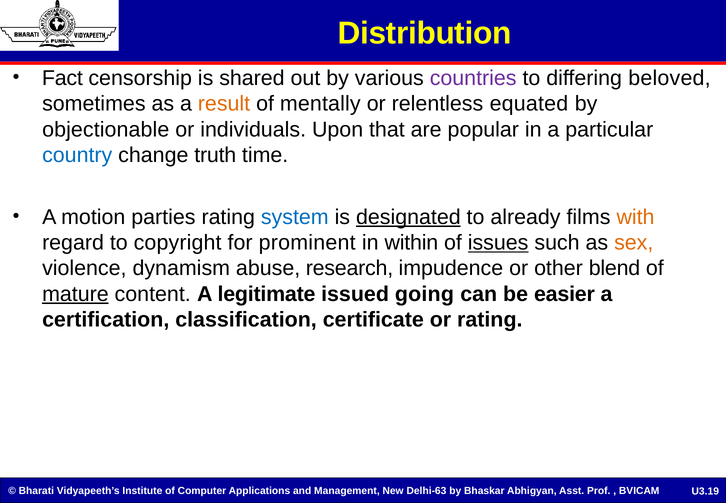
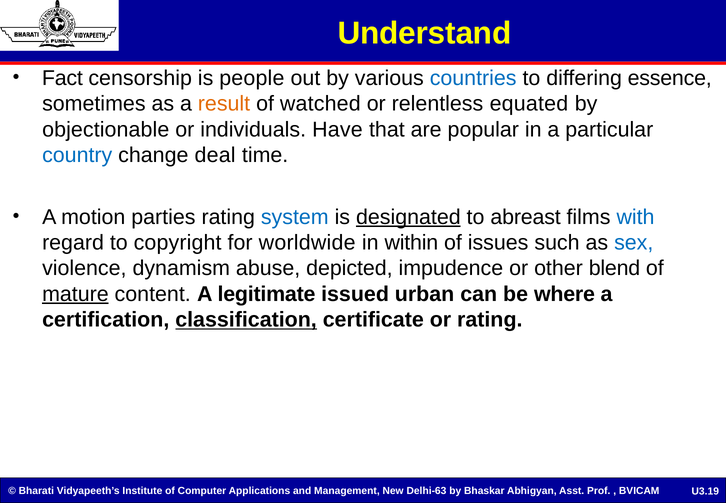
Distribution: Distribution -> Understand
shared: shared -> people
countries colour: purple -> blue
beloved: beloved -> essence
mentally: mentally -> watched
Upon: Upon -> Have
truth: truth -> deal
already: already -> abreast
with colour: orange -> blue
prominent: prominent -> worldwide
issues underline: present -> none
sex colour: orange -> blue
research: research -> depicted
going: going -> urban
easier: easier -> where
classification underline: none -> present
